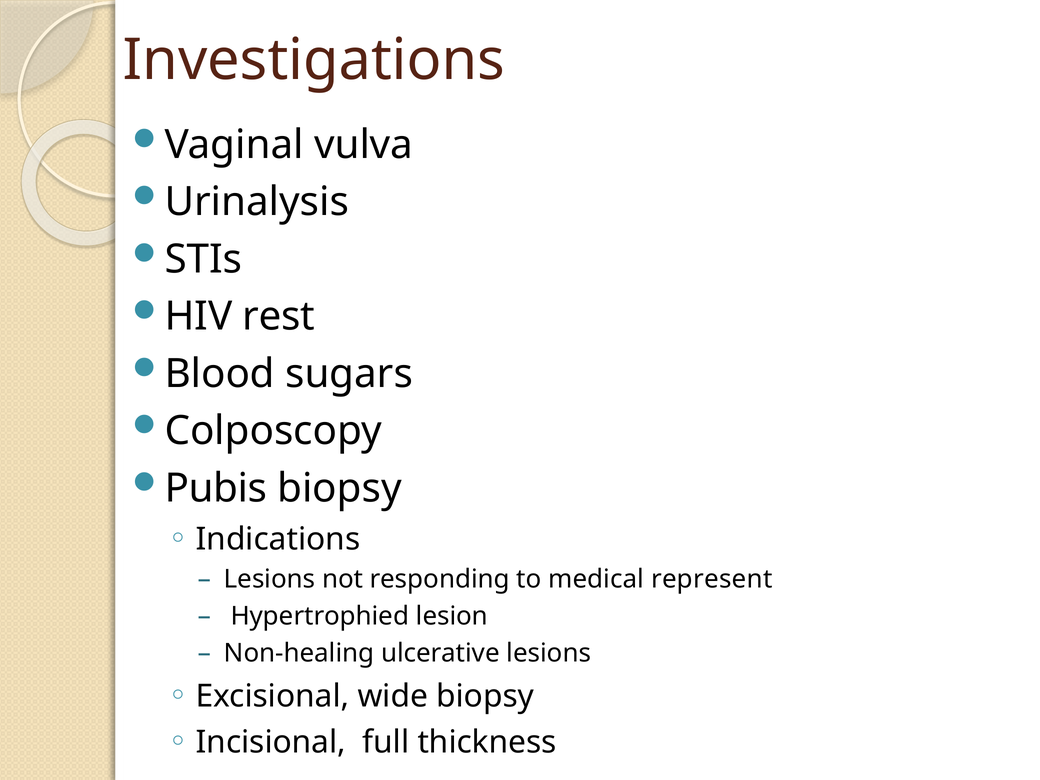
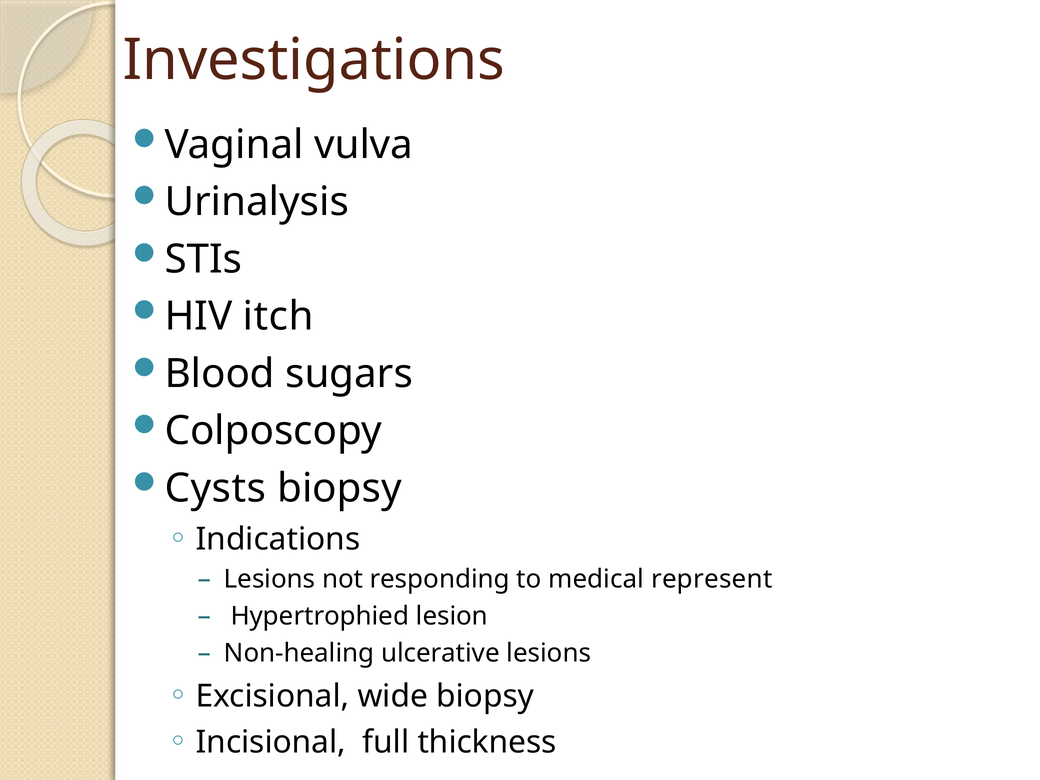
rest: rest -> itch
Pubis: Pubis -> Cysts
